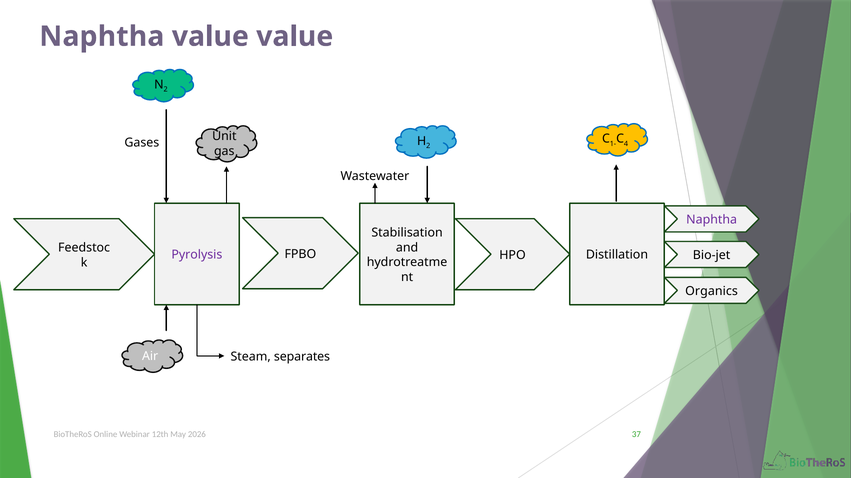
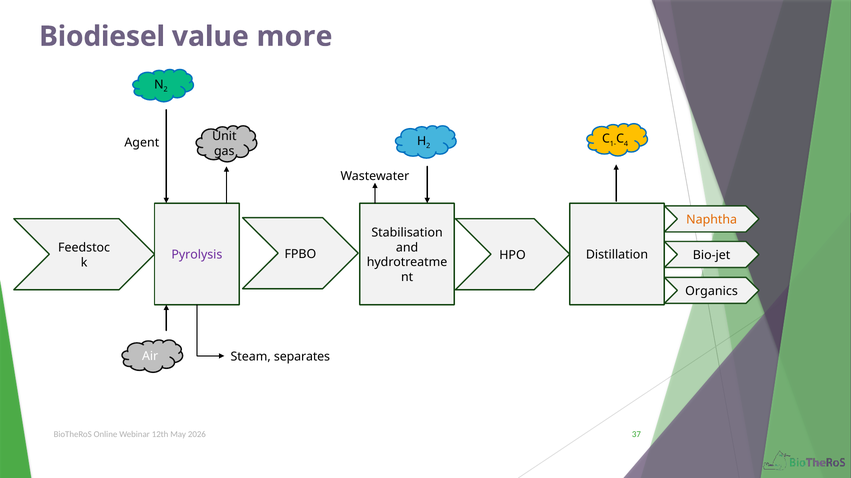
Naphtha at (102, 37): Naphtha -> Biodiesel
value value: value -> more
Gases: Gases -> Agent
Naphtha at (712, 220) colour: purple -> orange
